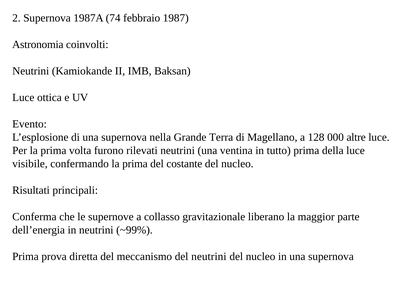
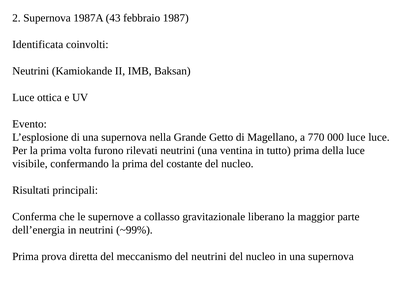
74: 74 -> 43
Astronomia: Astronomia -> Identificata
Terra: Terra -> Getto
128: 128 -> 770
000 altre: altre -> luce
